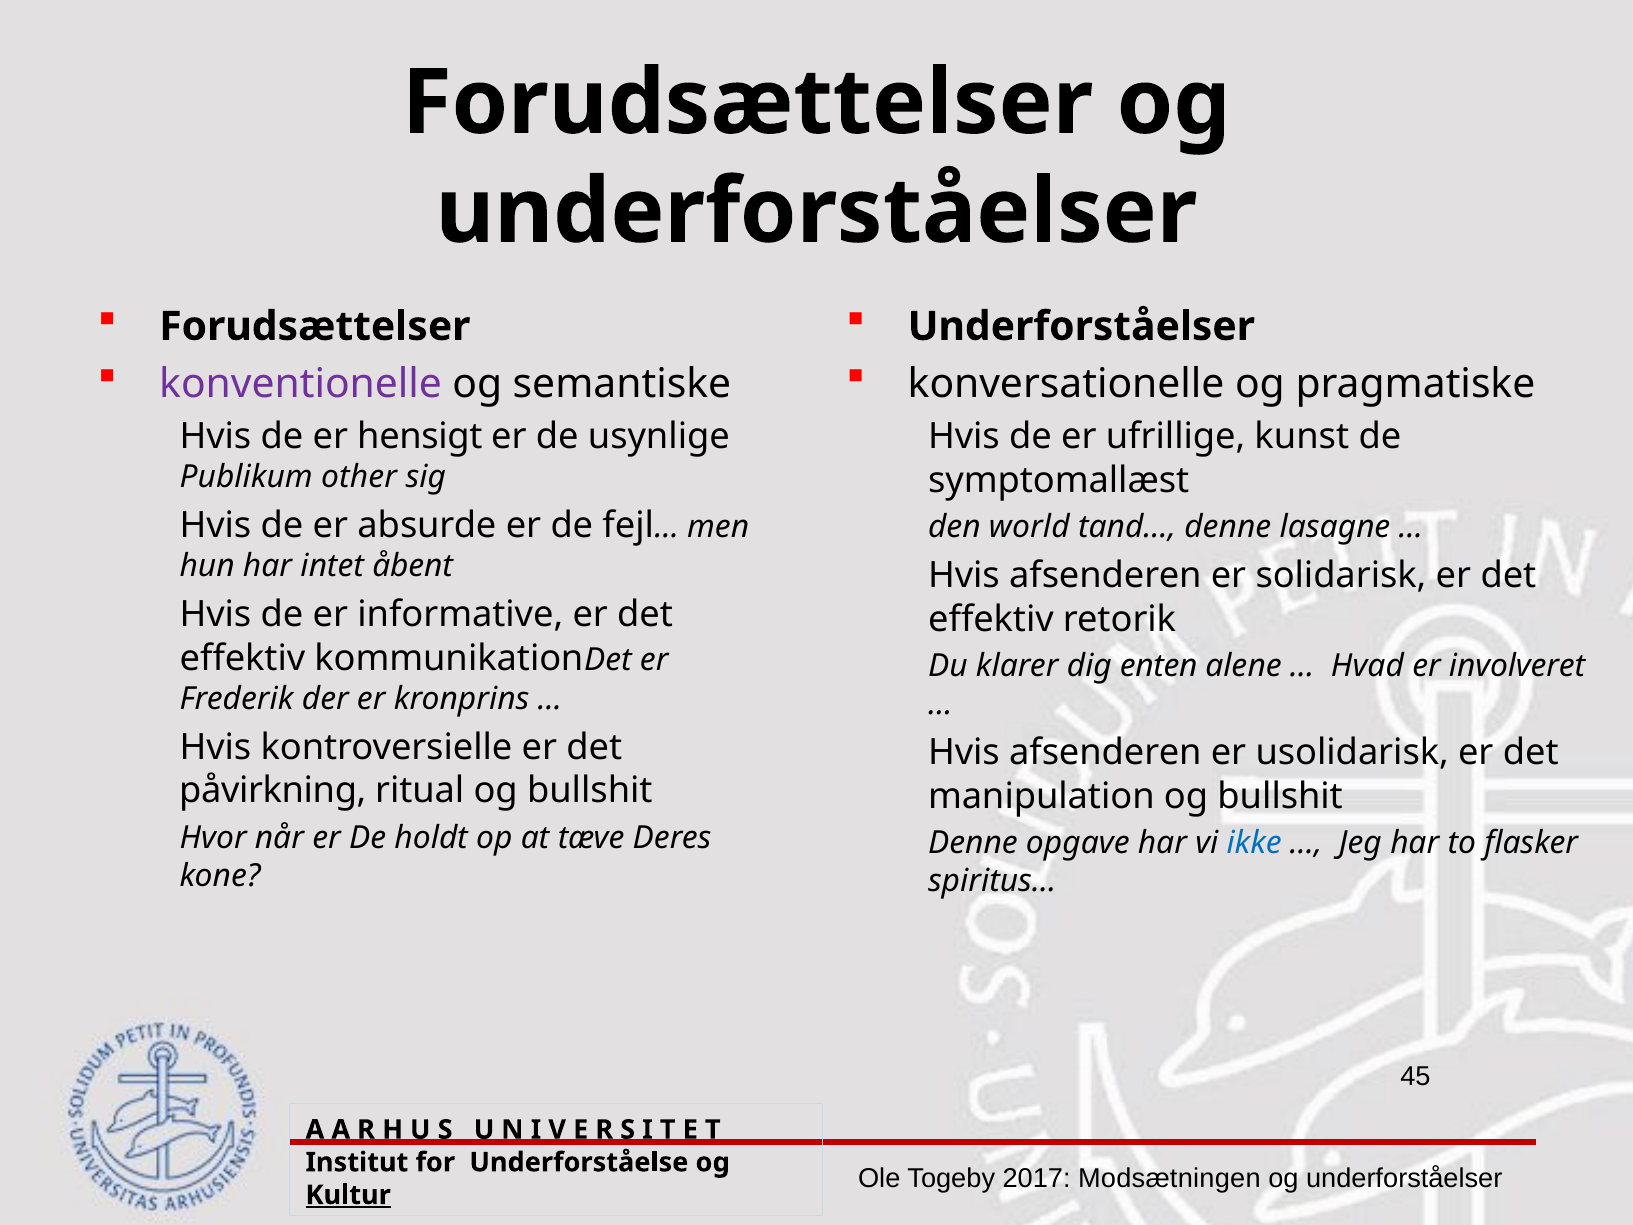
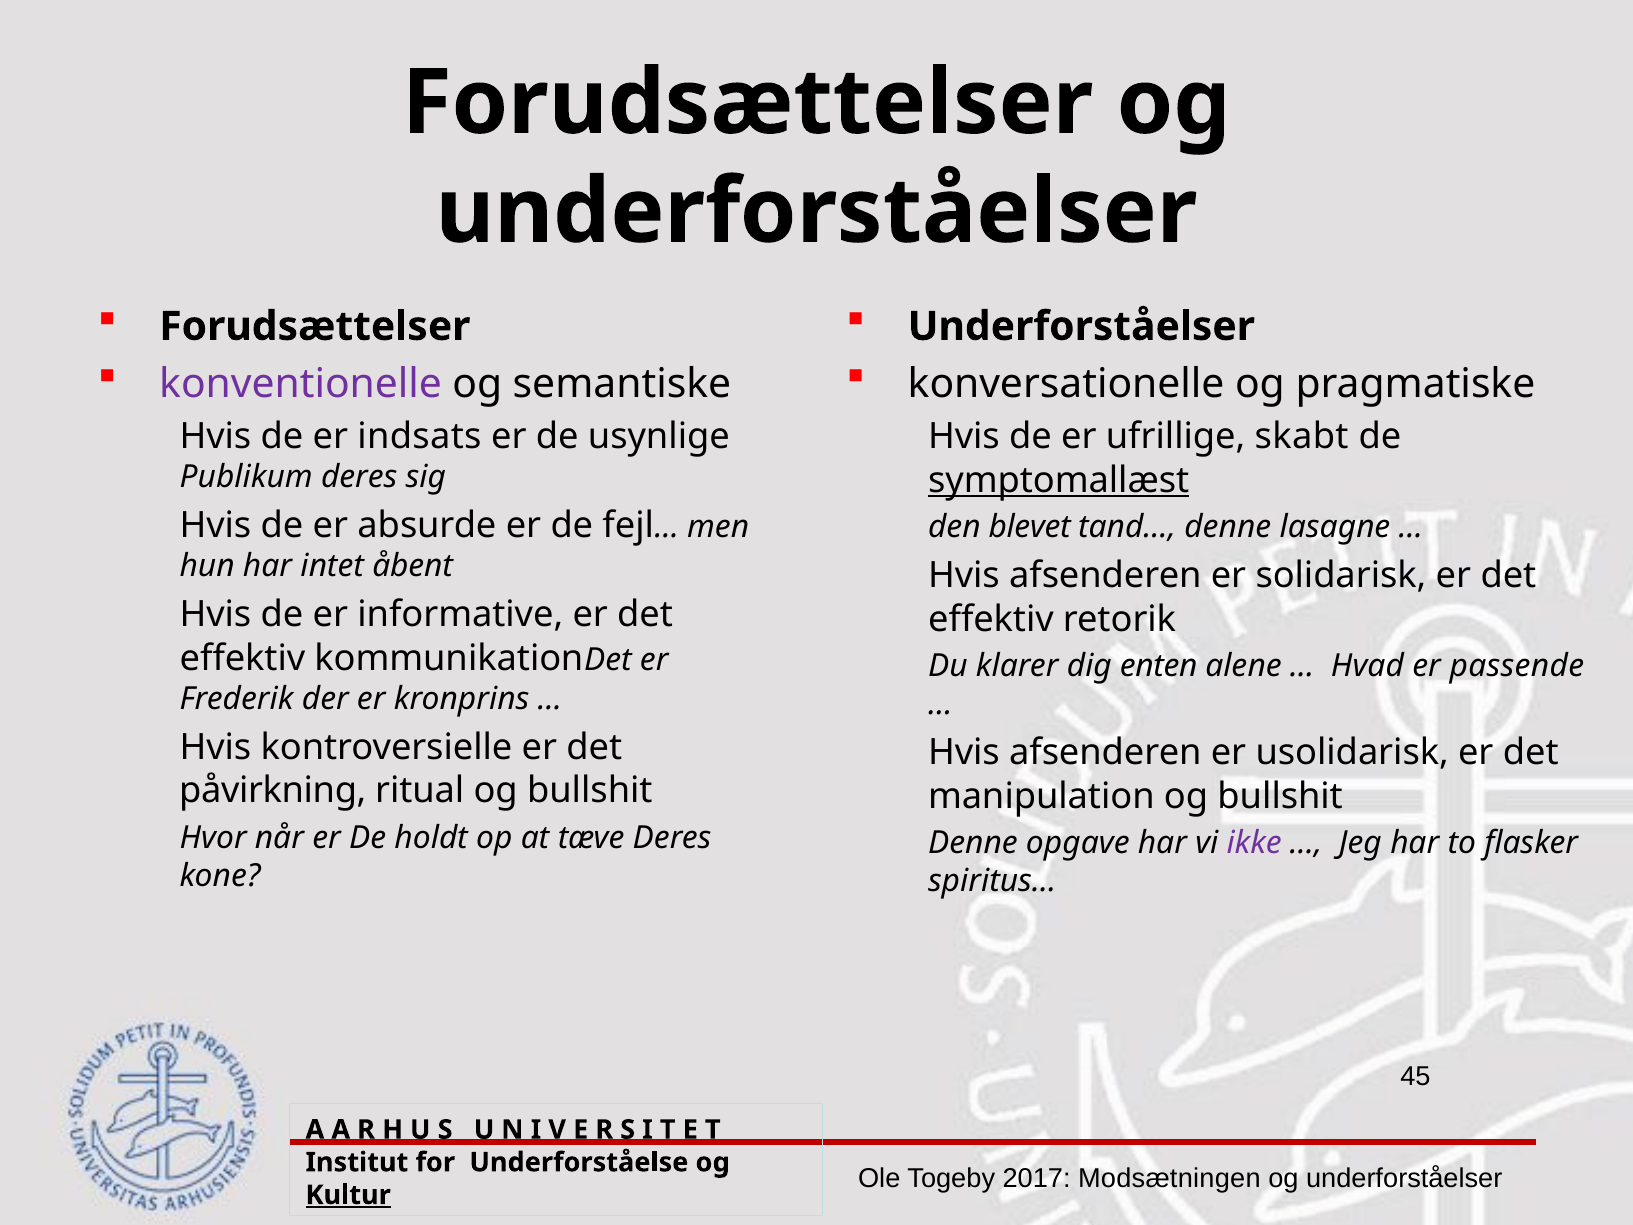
hensigt: hensigt -> indsats
kunst: kunst -> skabt
Publikum other: other -> deres
symptomallæst underline: none -> present
world: world -> blevet
involveret: involveret -> passende
ikke colour: blue -> purple
